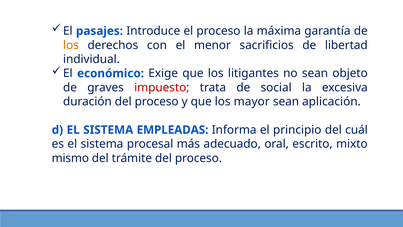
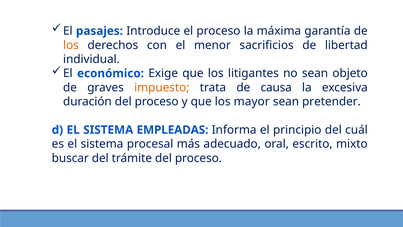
impuesto colour: red -> orange
social: social -> causa
aplicación: aplicación -> pretender
mismo: mismo -> buscar
